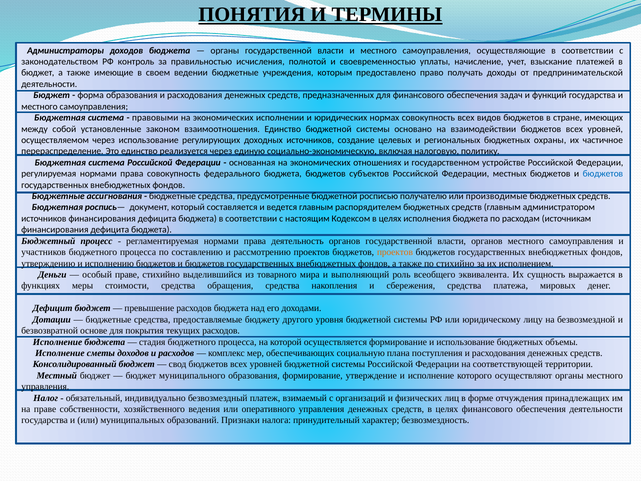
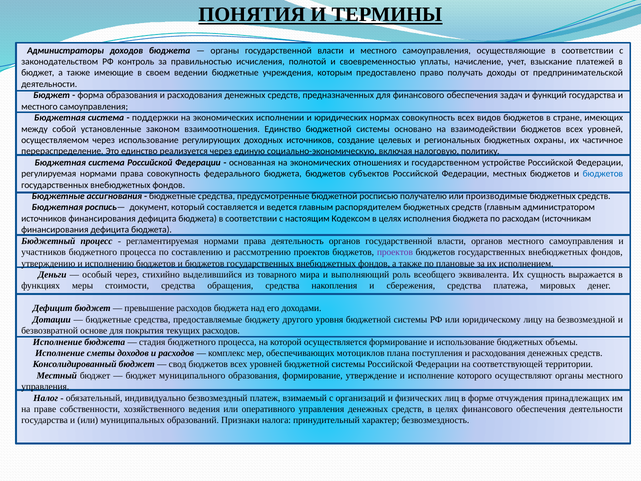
правовыми: правовыми -> поддержки
проектов at (395, 252) colour: orange -> purple
по стихийно: стихийно -> плановые
особый праве: праве -> через
социальную: социальную -> мотоциклов
